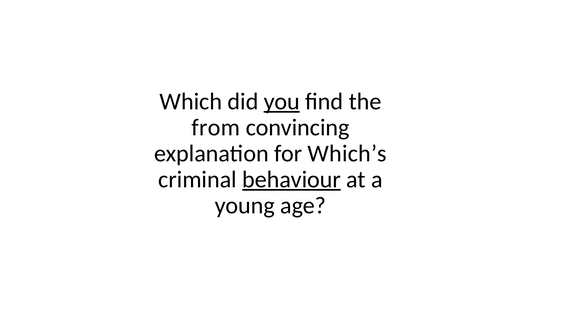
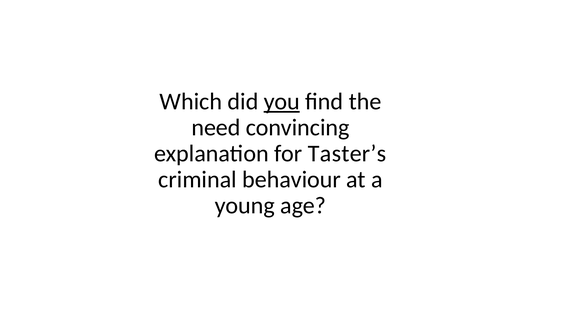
from: from -> need
Which’s: Which’s -> Taster’s
behaviour underline: present -> none
